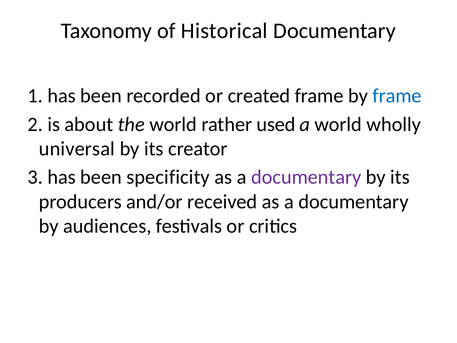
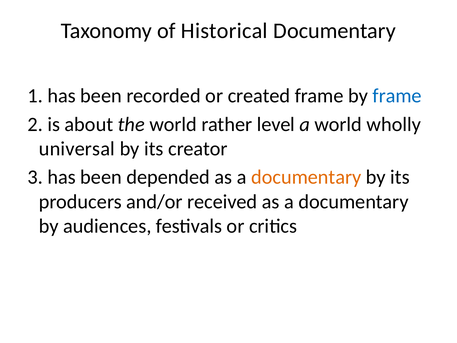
used: used -> level
specificity: specificity -> depended
documentary at (306, 177) colour: purple -> orange
